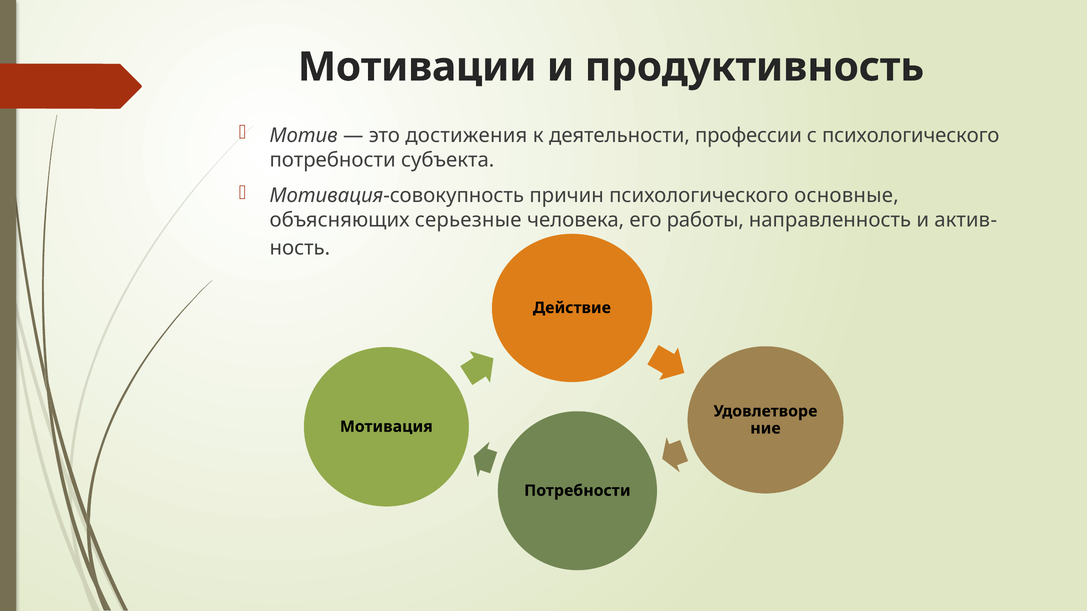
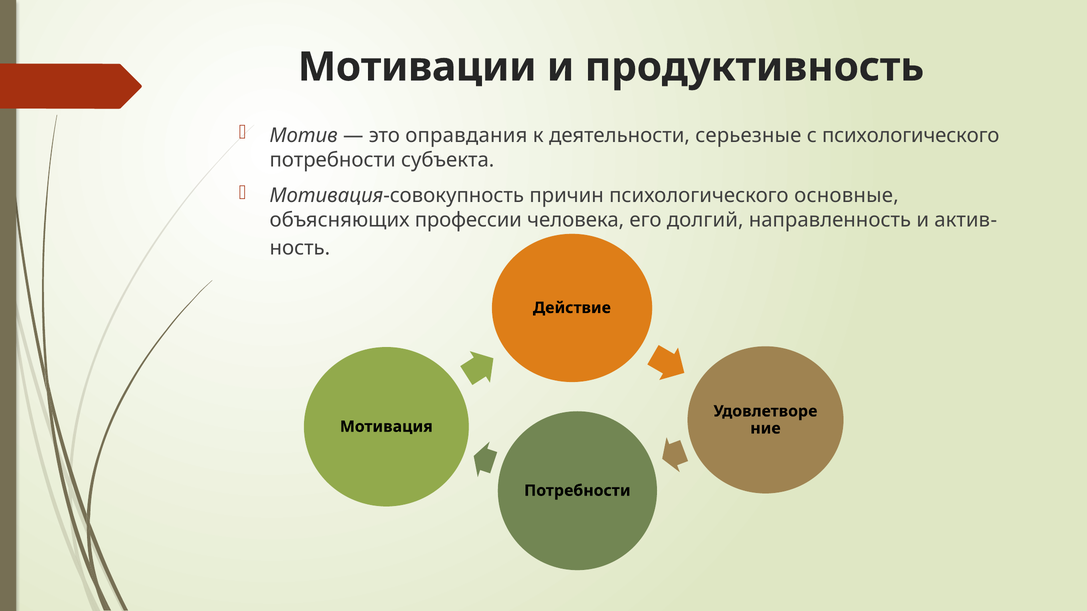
достижения: достижения -> оправдания
профессии: профессии -> серьезные
серьезные: серьезные -> профессии
работы: работы -> долгий
